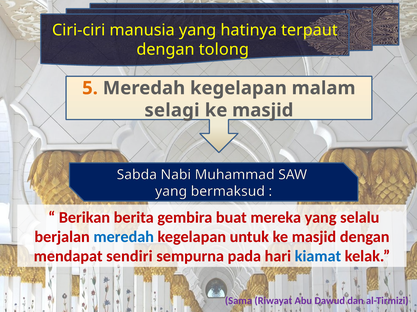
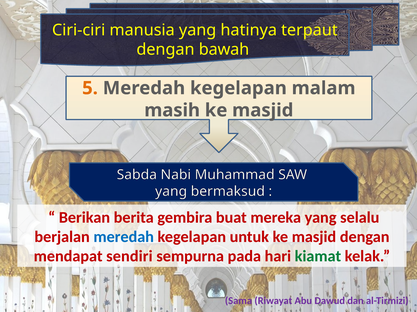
tolong: tolong -> bawah
selagi: selagi -> masih
kiamat colour: blue -> green
